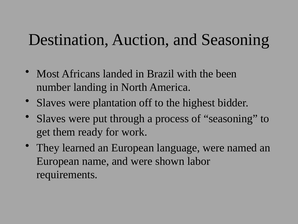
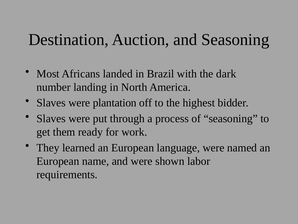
been: been -> dark
